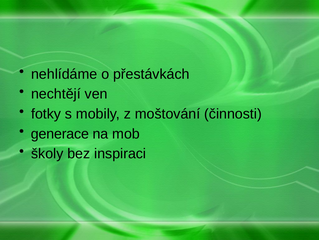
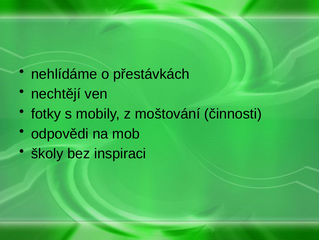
generace: generace -> odpovědi
